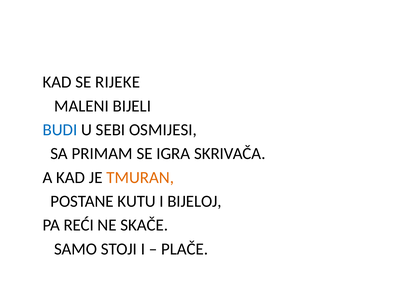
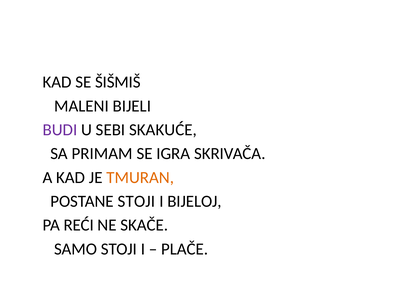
RIJEKE: RIJEKE -> ŠIŠMIŠ
BUDI colour: blue -> purple
OSMIJESI: OSMIJESI -> SKAKUĆE
POSTANE KUTU: KUTU -> STOJI
